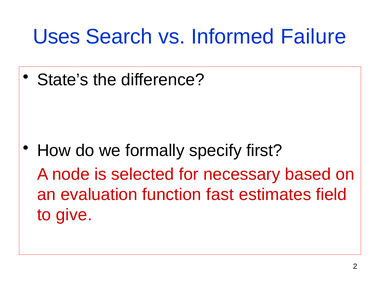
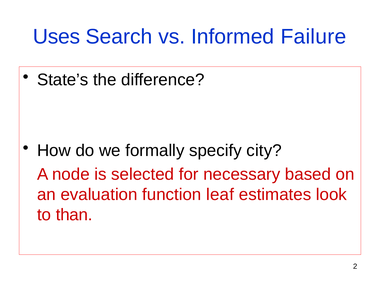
first: first -> city
fast: fast -> leaf
field: field -> look
give: give -> than
